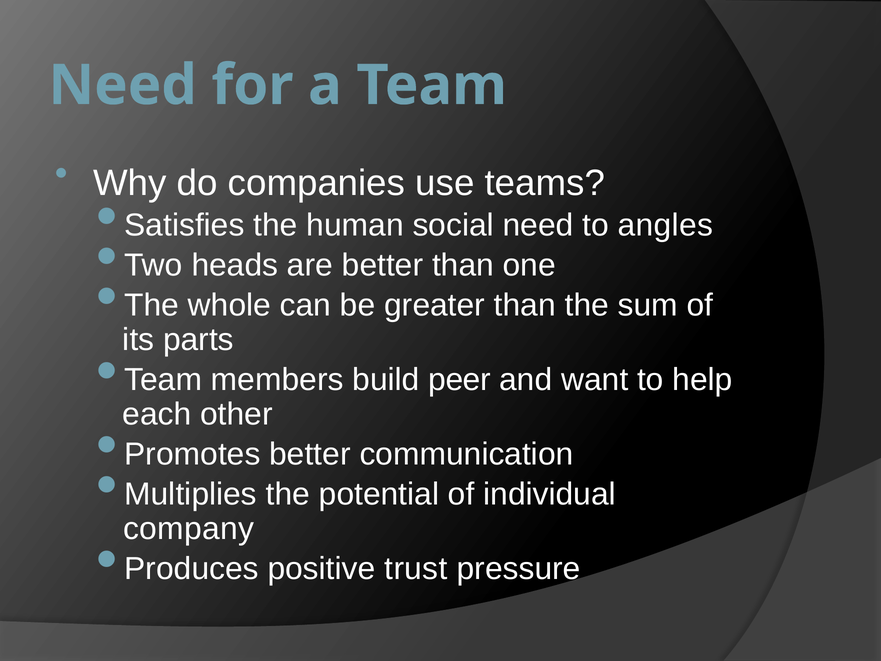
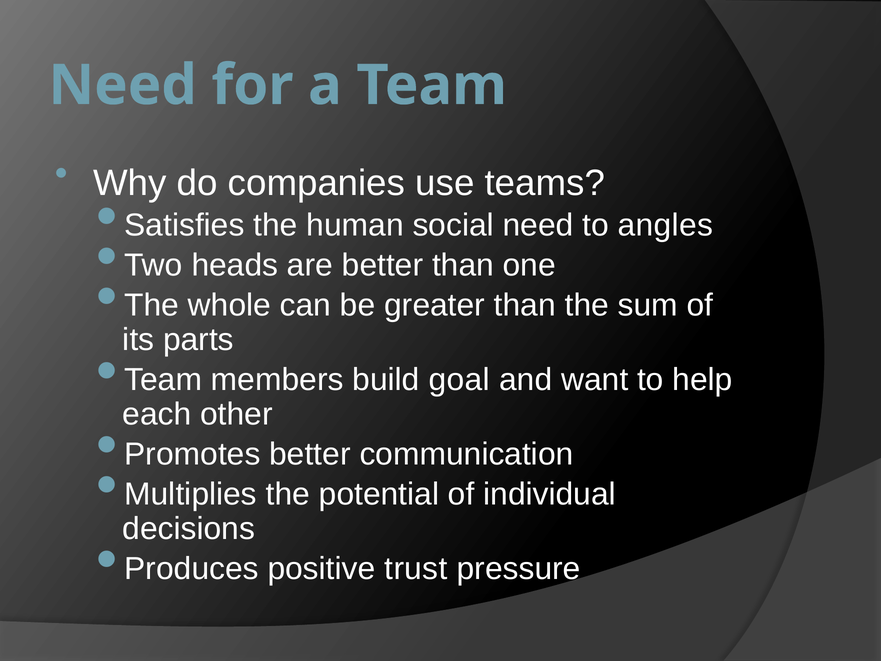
peer: peer -> goal
company: company -> decisions
